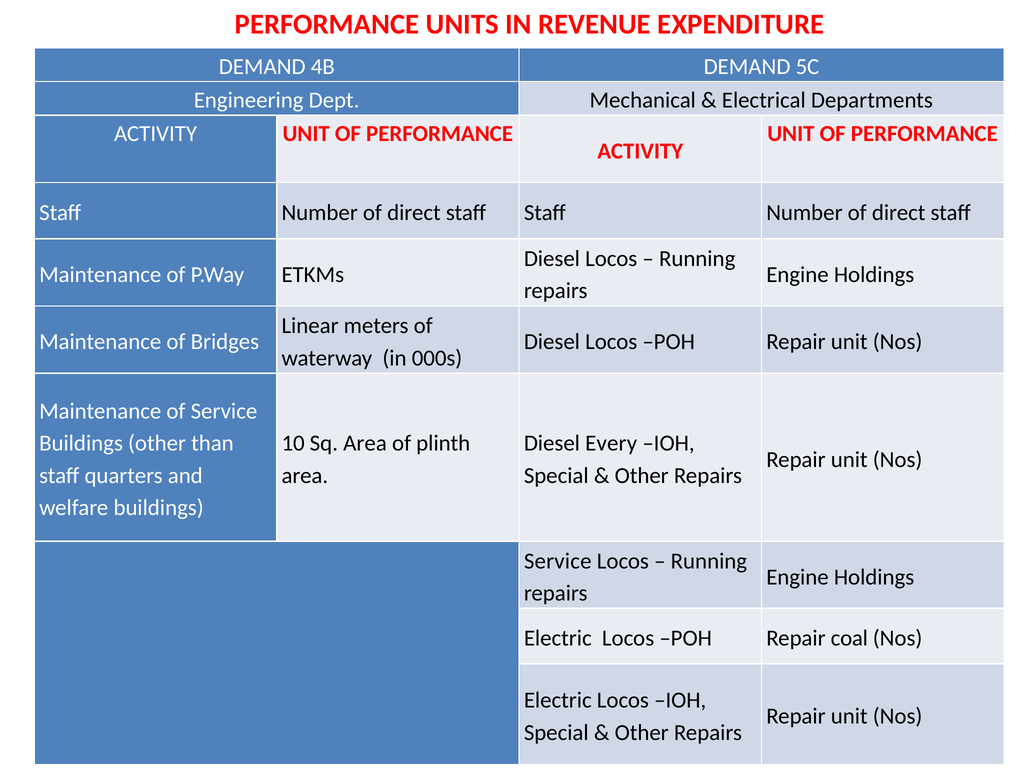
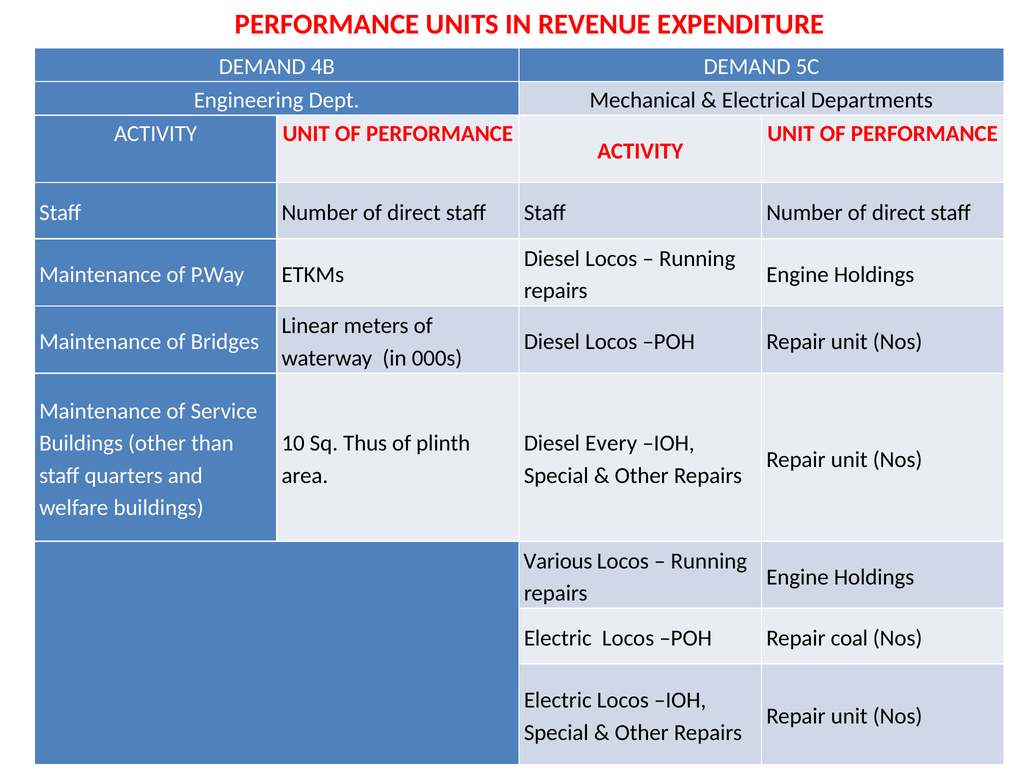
Sq Area: Area -> Thus
Service at (558, 561): Service -> Various
